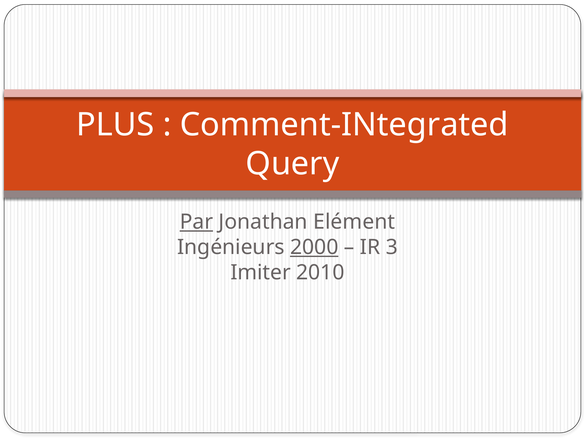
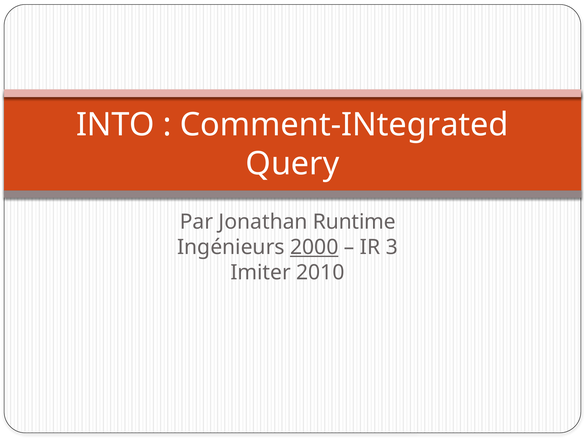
PLUS: PLUS -> INTO
Par underline: present -> none
Elément: Elément -> Runtime
